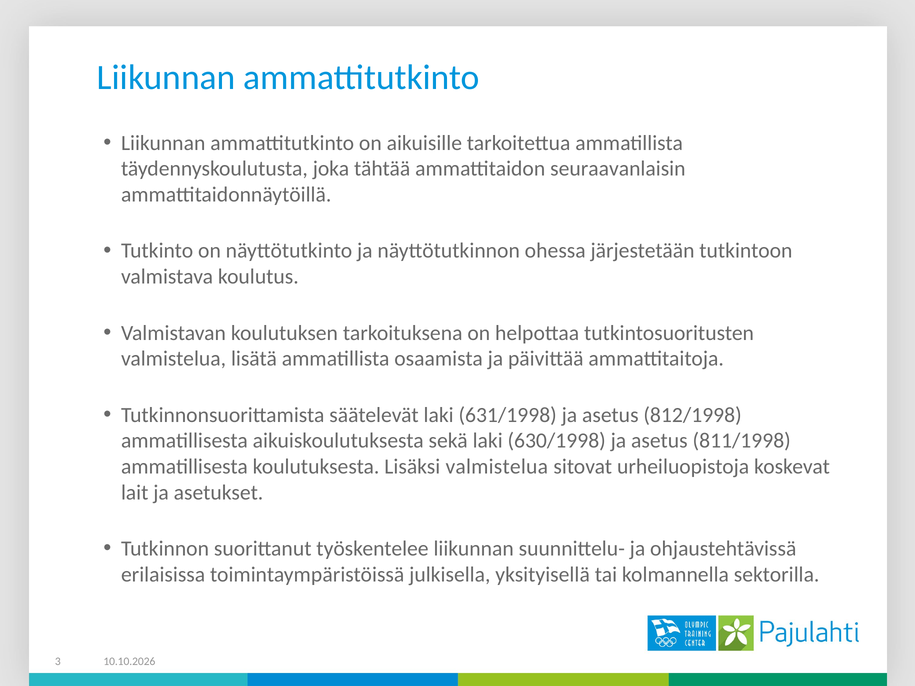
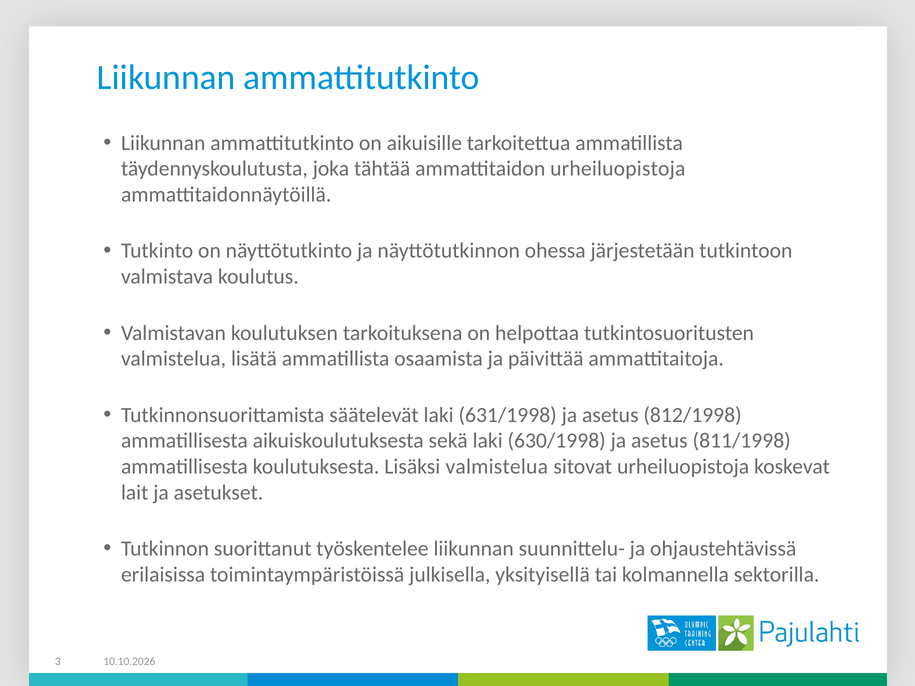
ammattitaidon seuraavanlaisin: seuraavanlaisin -> urheiluopistoja
